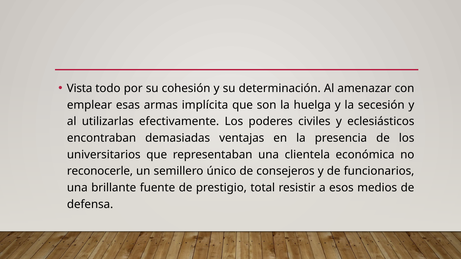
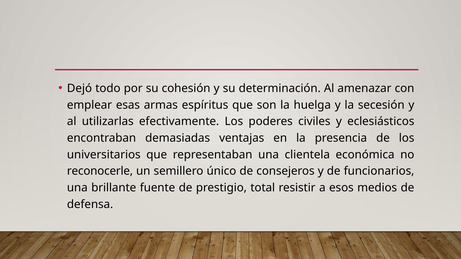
Vista: Vista -> Dejó
implícita: implícita -> espíritus
